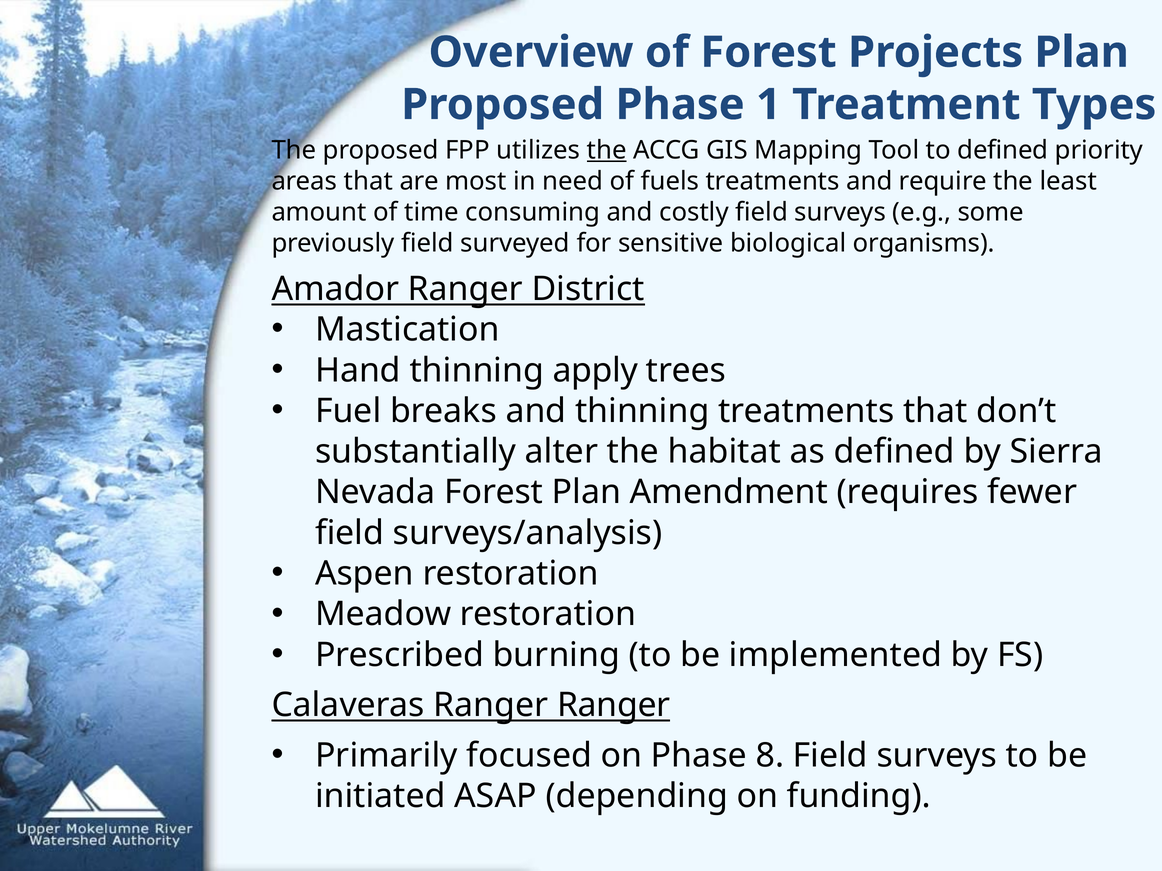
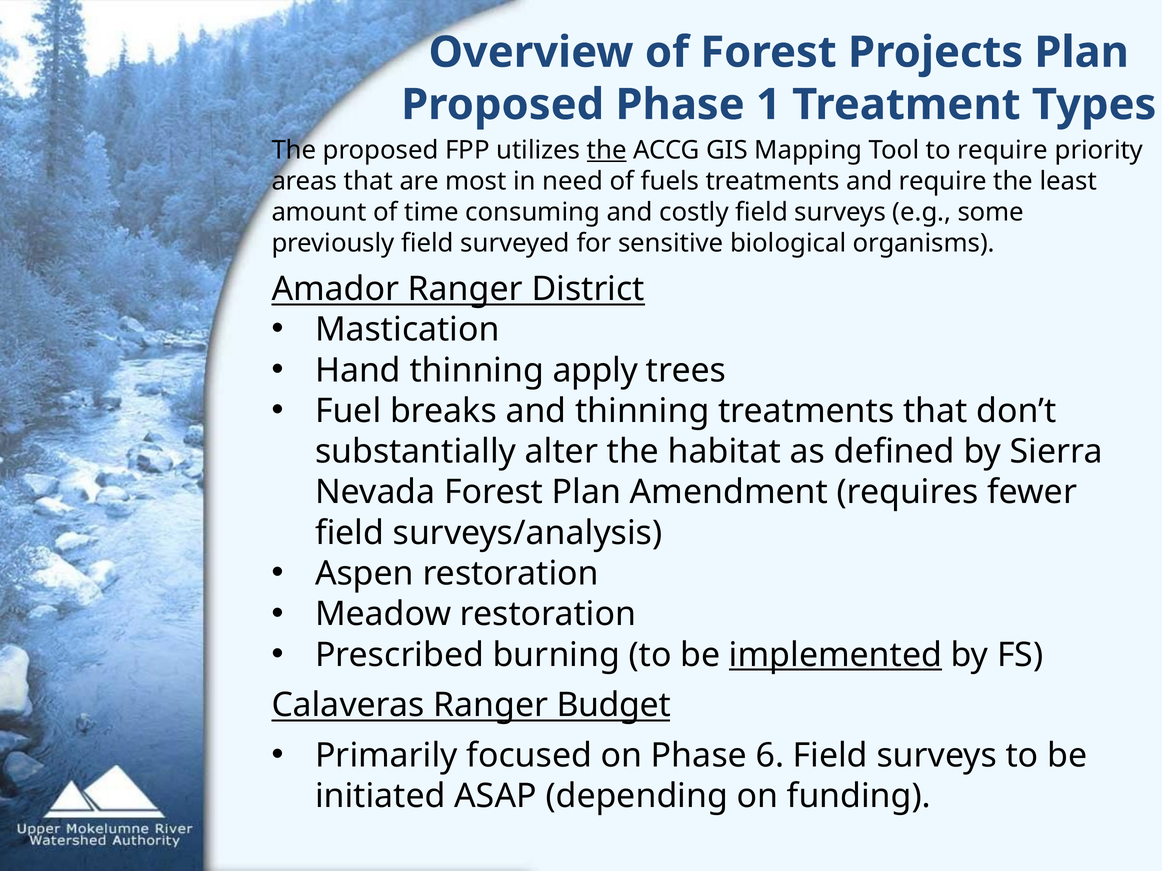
to defined: defined -> require
implemented underline: none -> present
Ranger Ranger: Ranger -> Budget
8: 8 -> 6
